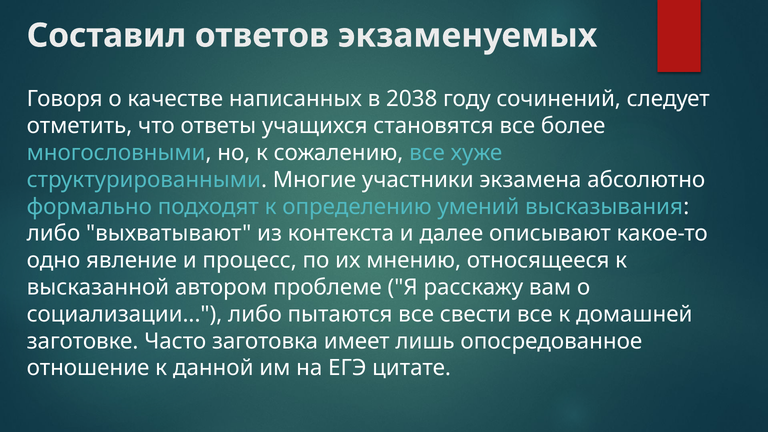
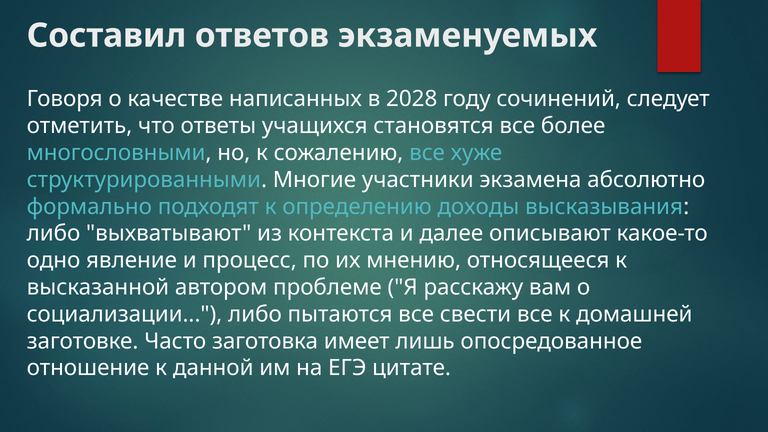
2038: 2038 -> 2028
умений: умений -> доходы
